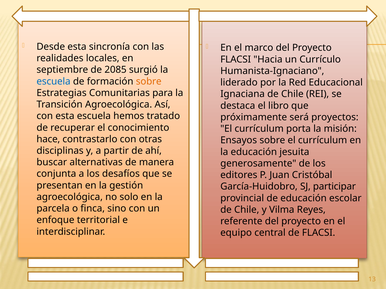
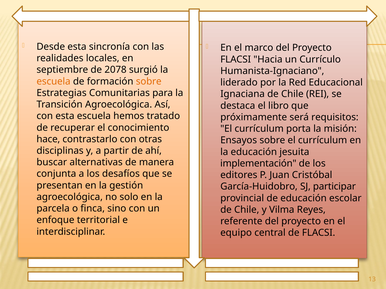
2085: 2085 -> 2078
escuela at (54, 81) colour: blue -> orange
proyectos: proyectos -> requisitos
generosamente: generosamente -> implementación
